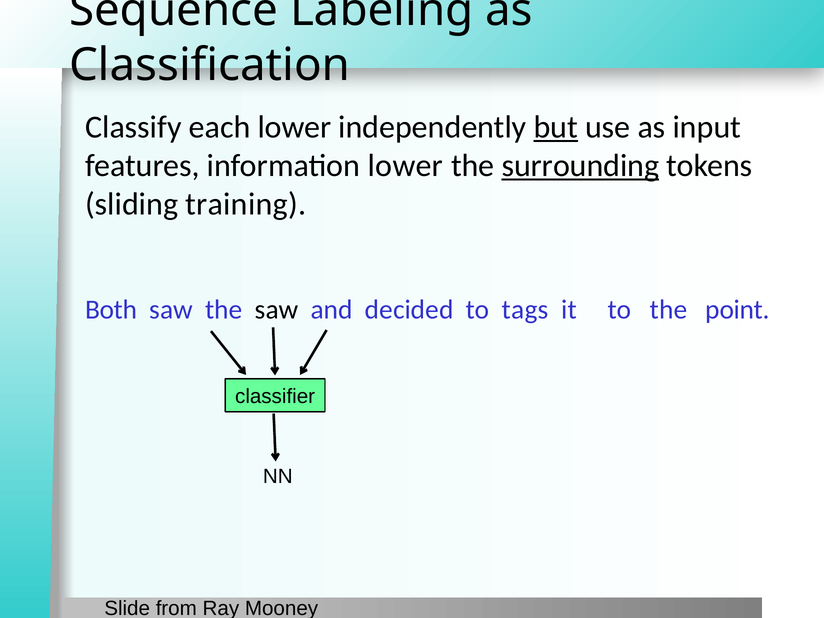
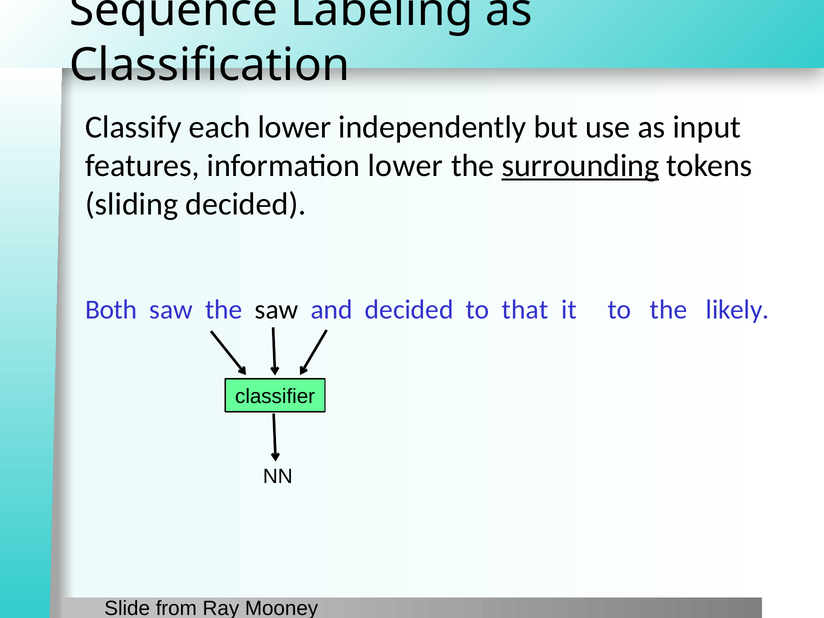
but underline: present -> none
sliding training: training -> decided
tags: tags -> that
point: point -> likely
